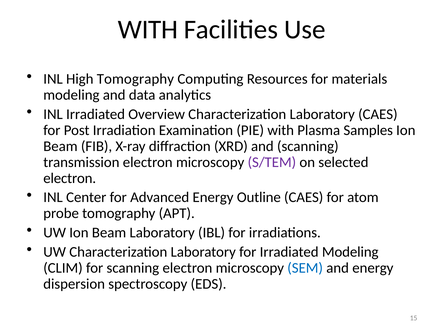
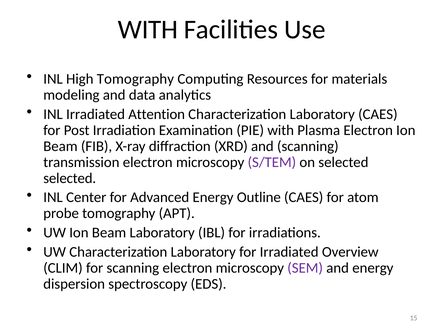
Overview: Overview -> Attention
Plasma Samples: Samples -> Electron
electron at (70, 178): electron -> selected
Irradiated Modeling: Modeling -> Overview
SEM colour: blue -> purple
